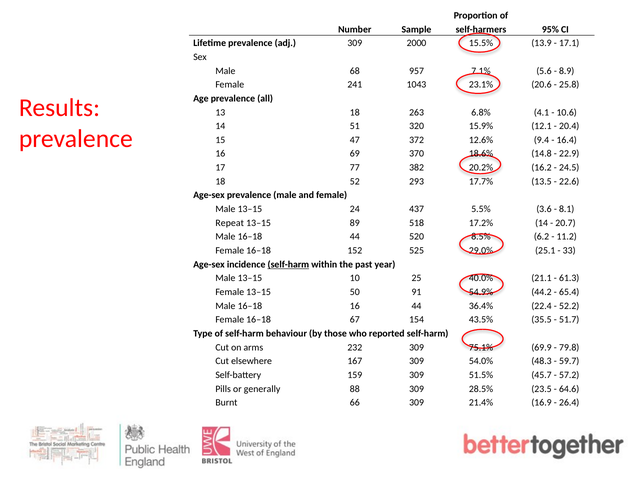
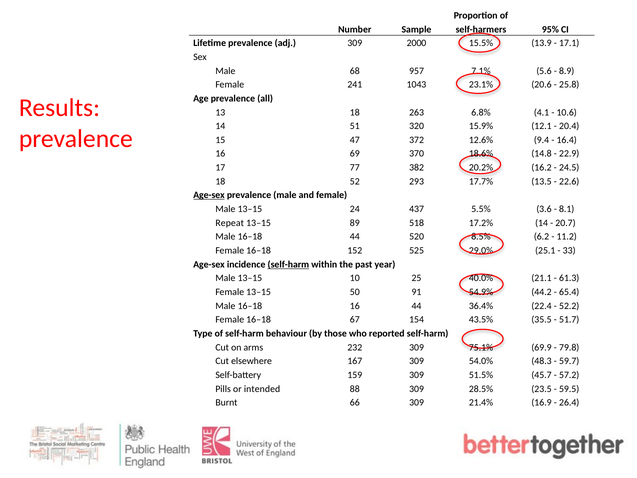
Age-sex at (209, 195) underline: none -> present
generally: generally -> intended
64.6: 64.6 -> 59.5
